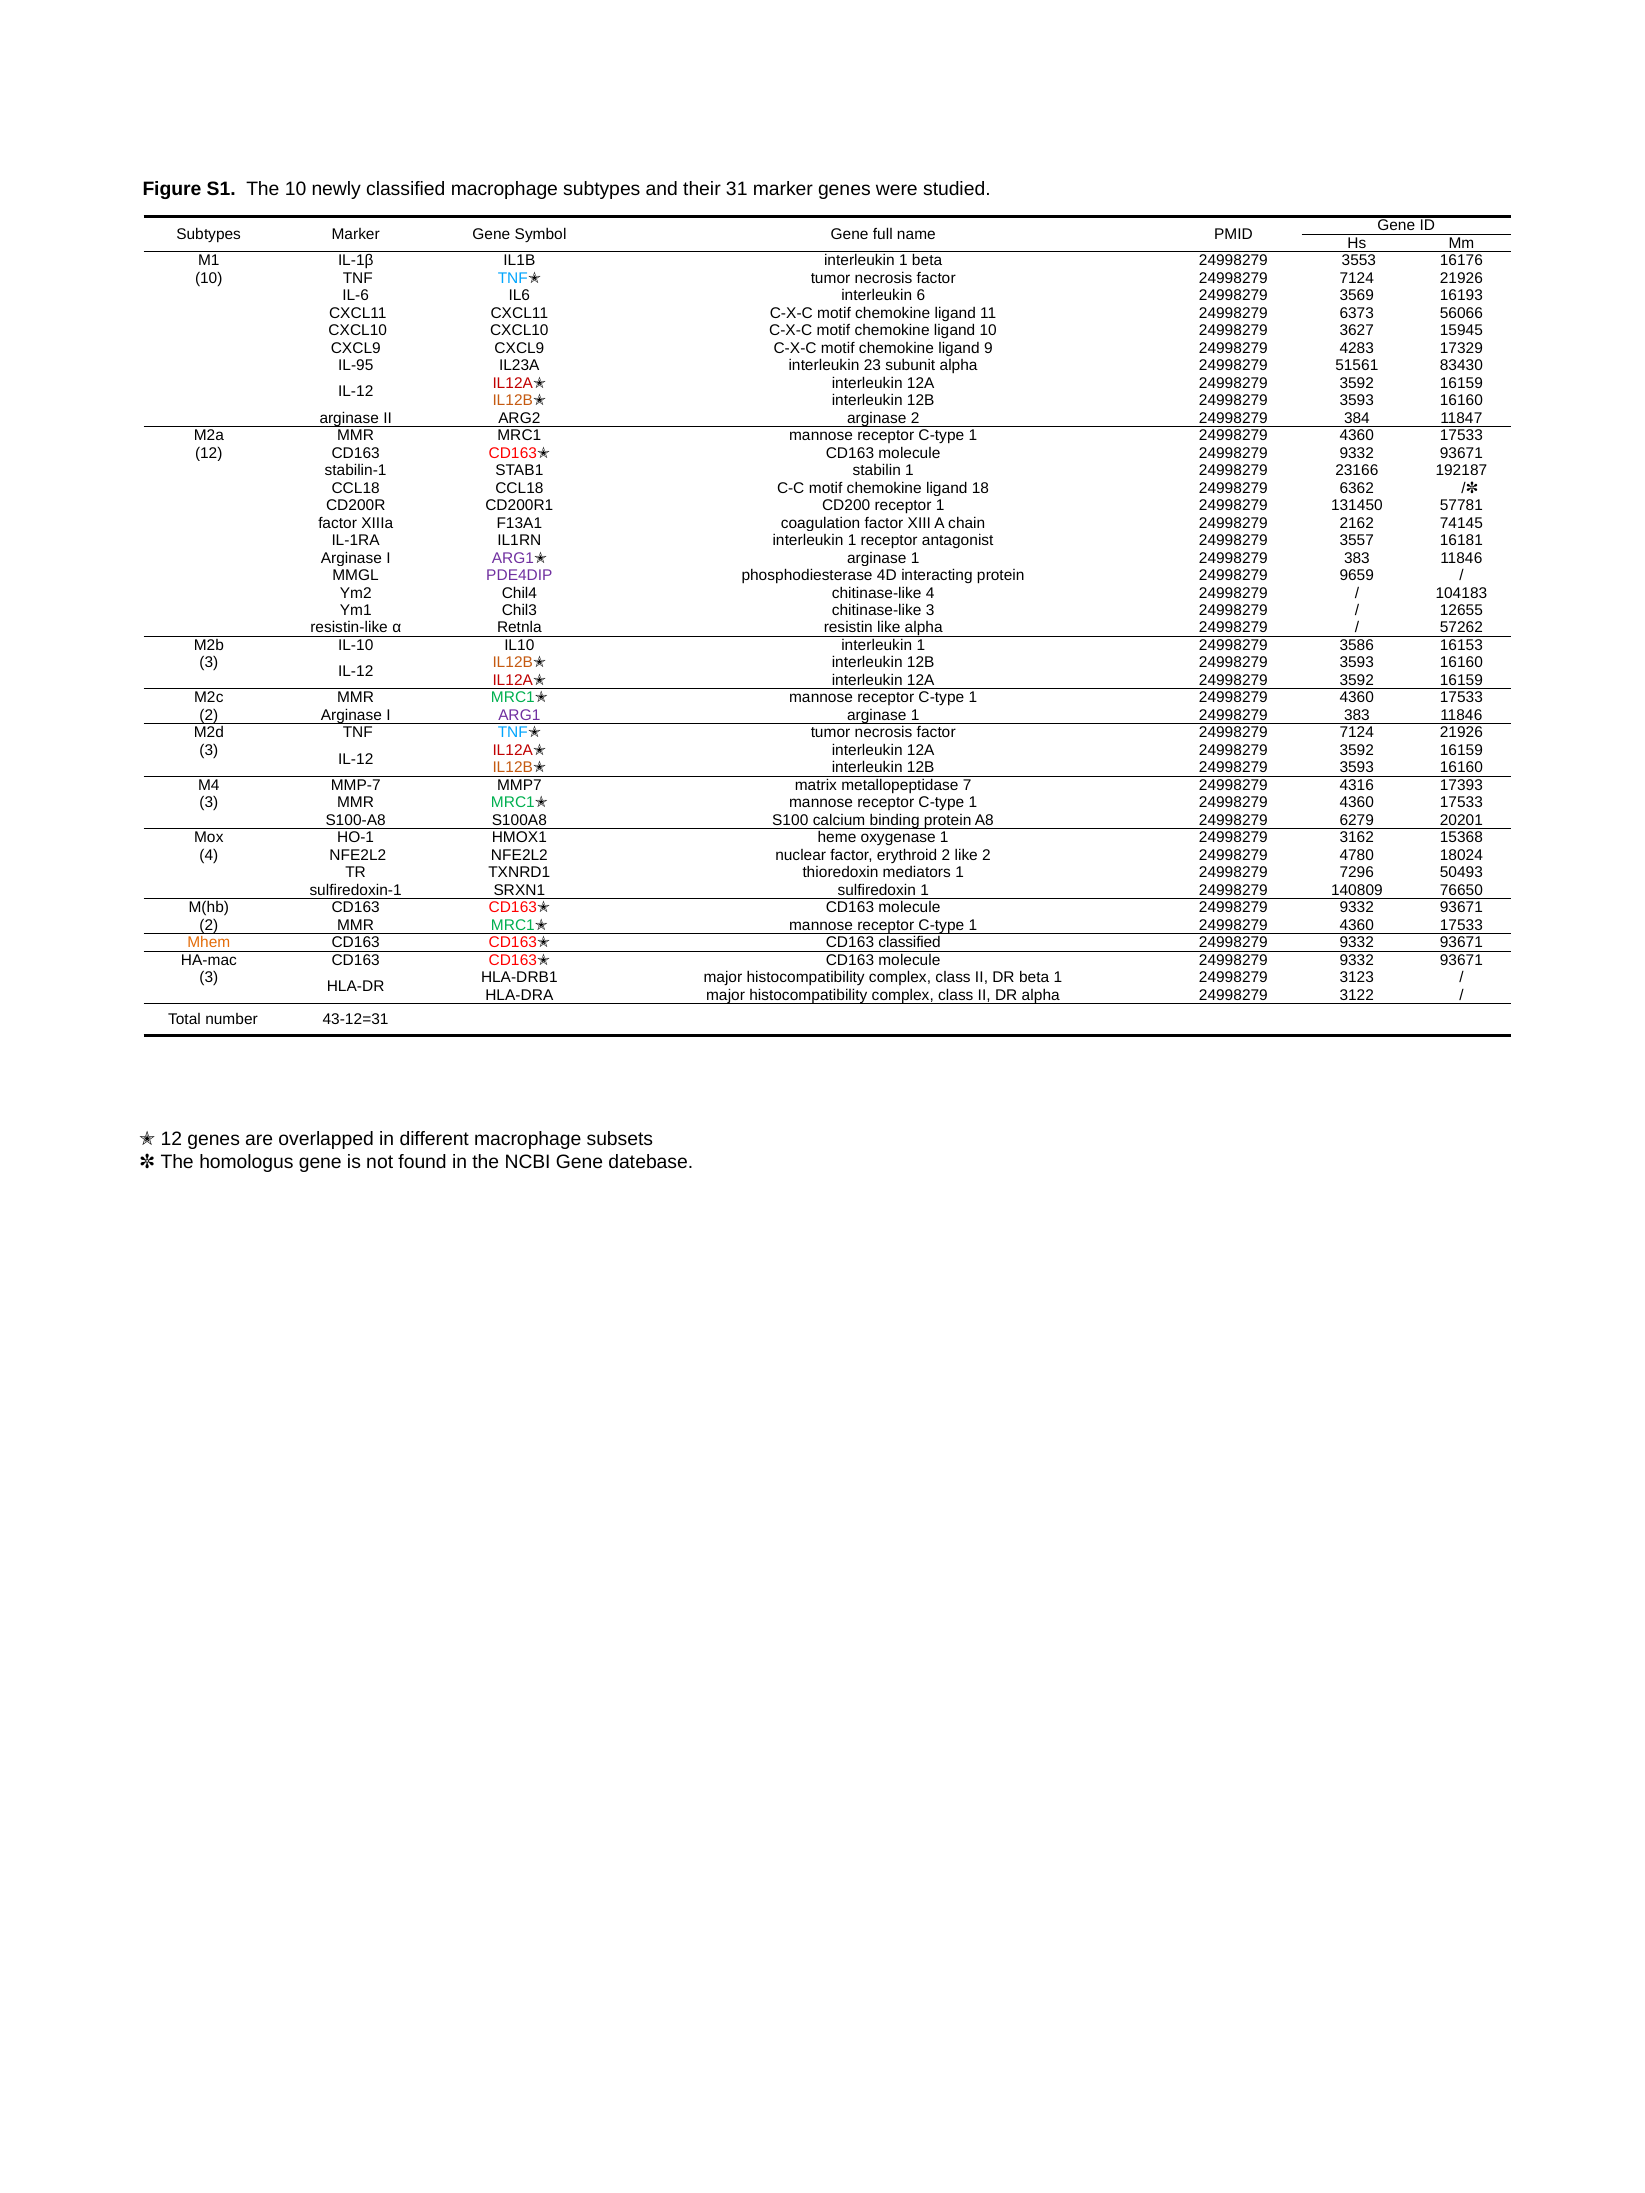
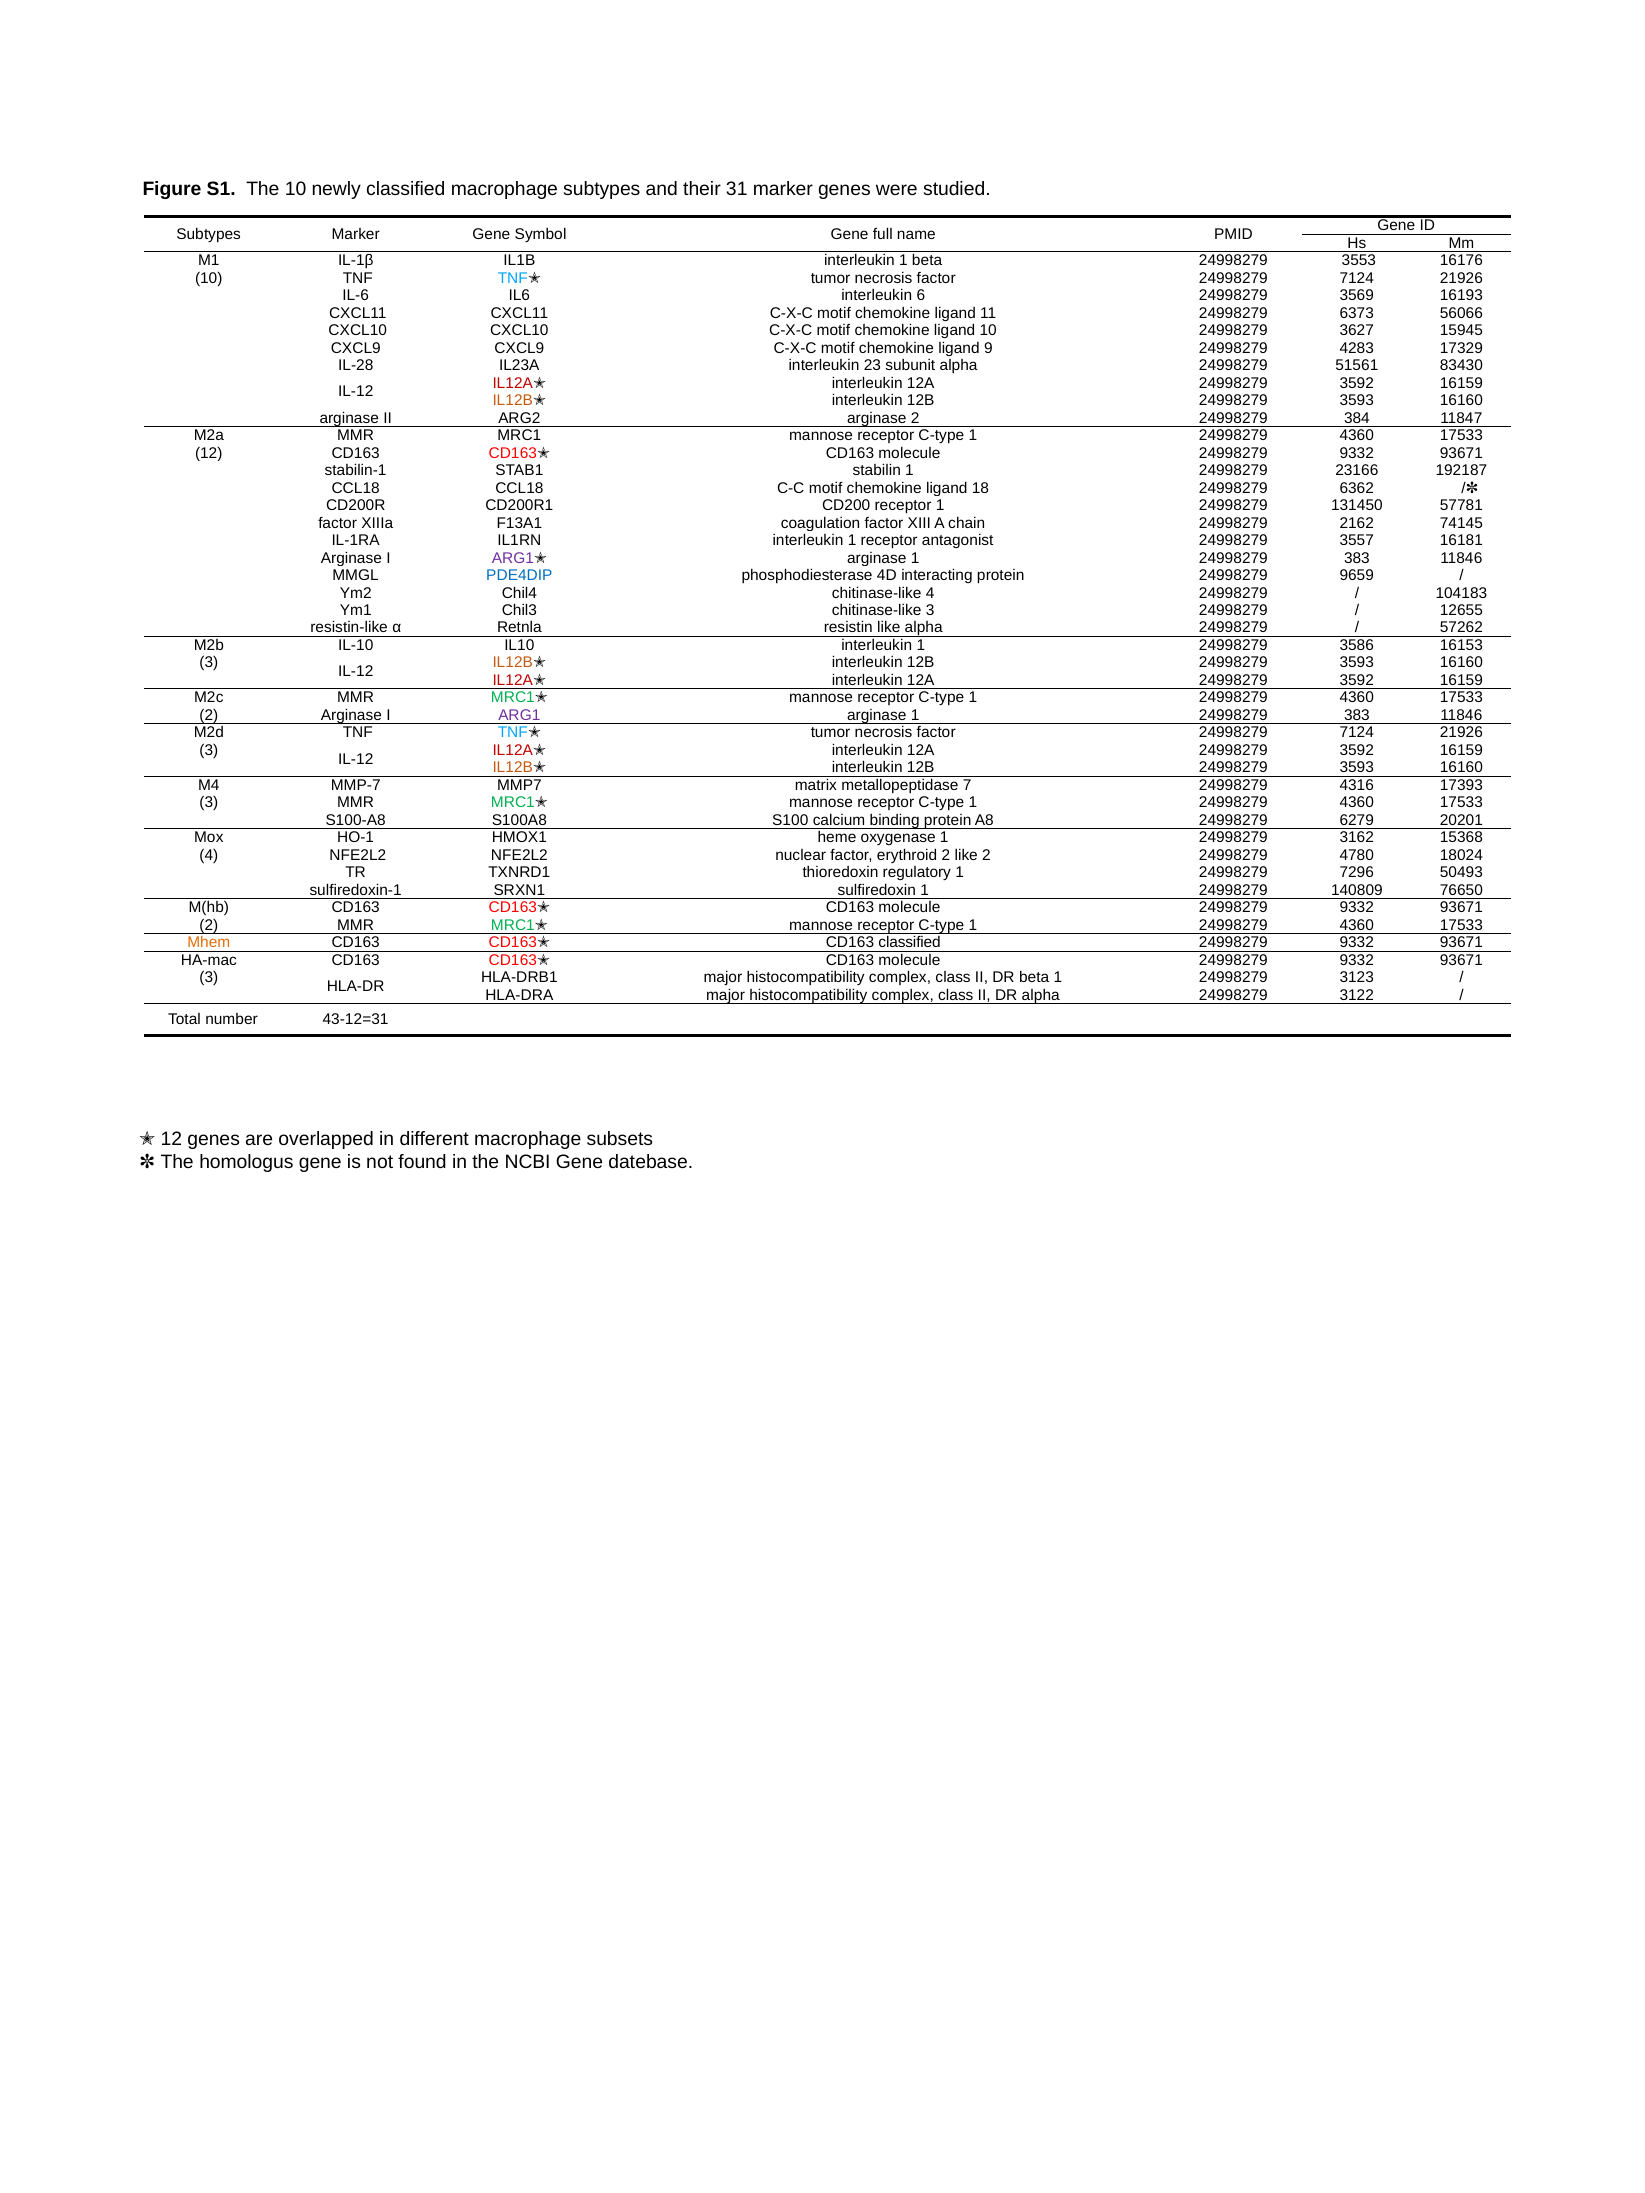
IL‑95: IL‑95 -> IL‑28
PDE4DIP colour: purple -> blue
mediators: mediators -> regulatory
